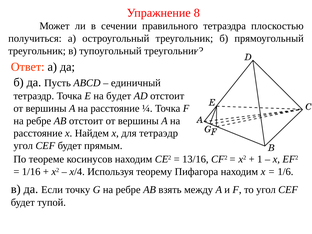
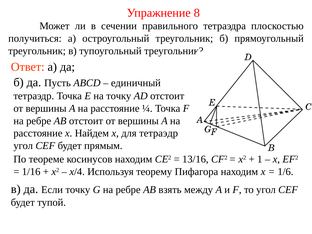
на будет: будет -> точку
